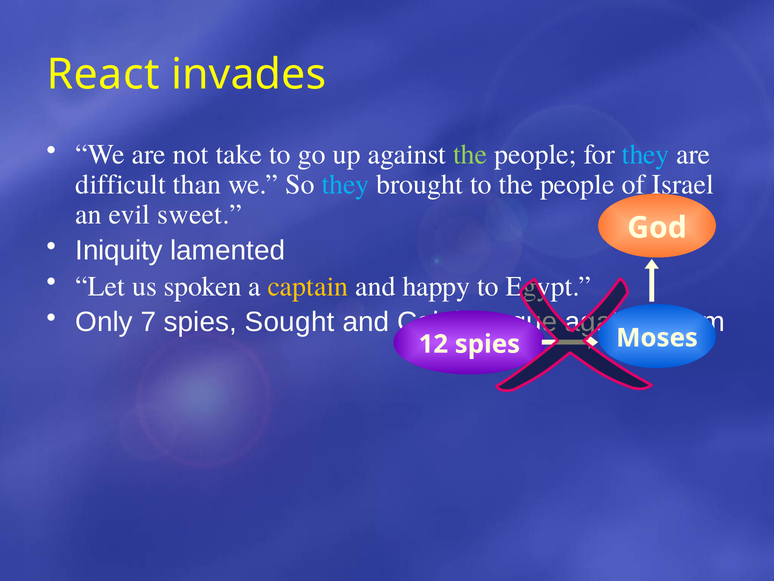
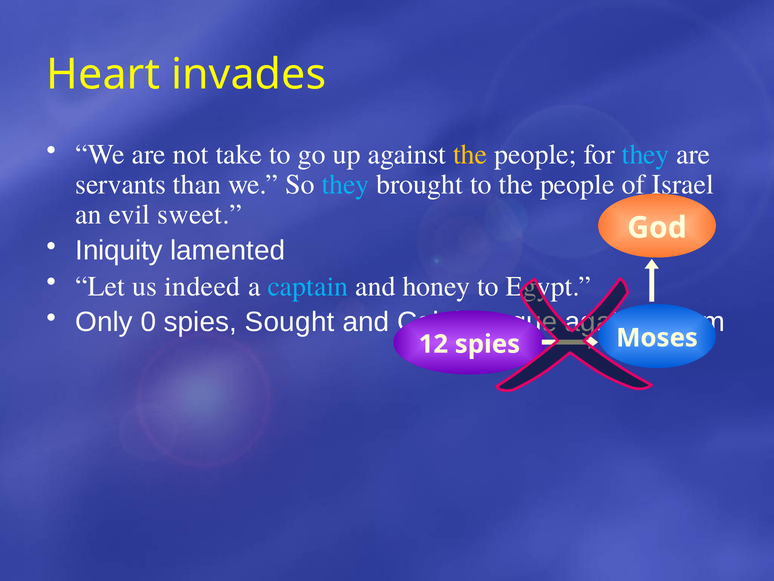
React: React -> Heart
the at (470, 154) colour: light green -> yellow
difficult: difficult -> servants
spoken: spoken -> indeed
captain colour: yellow -> light blue
happy: happy -> honey
7: 7 -> 0
